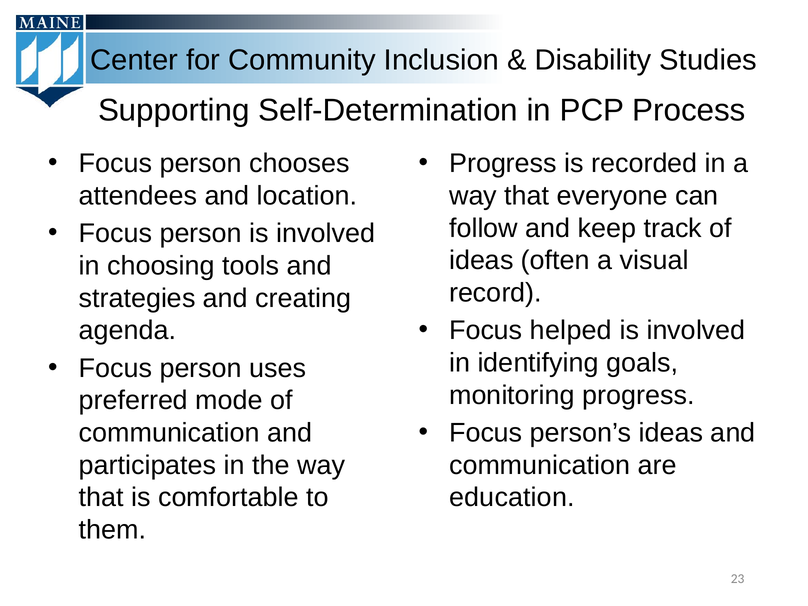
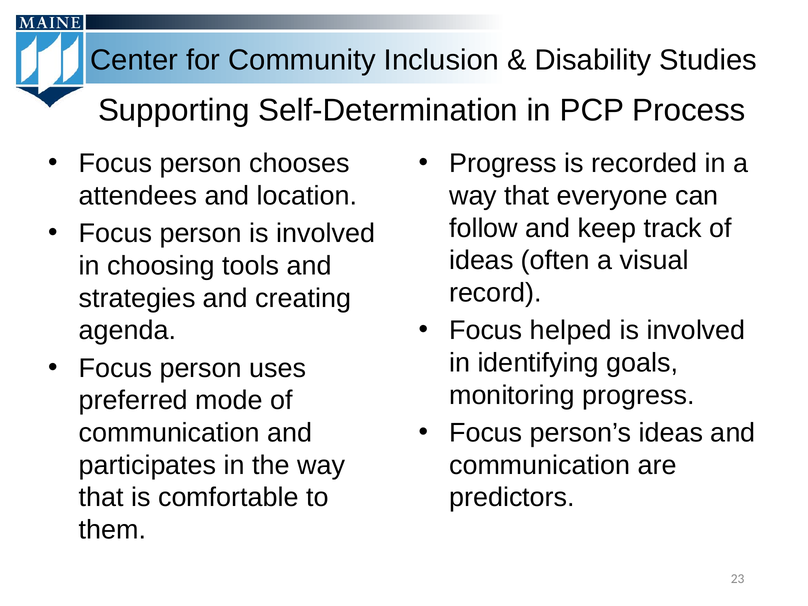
education: education -> predictors
